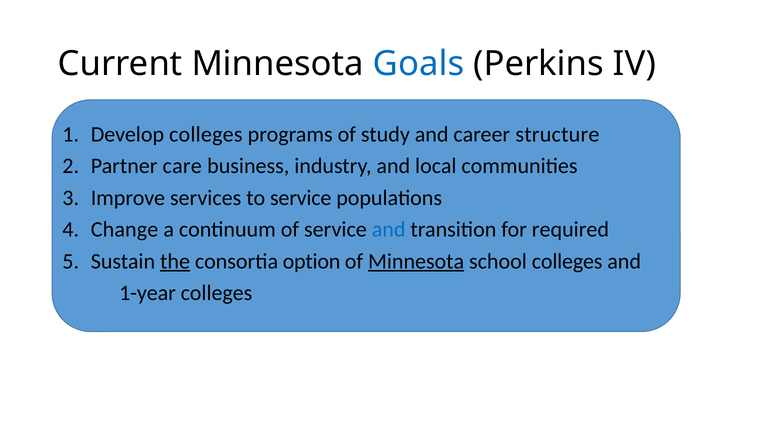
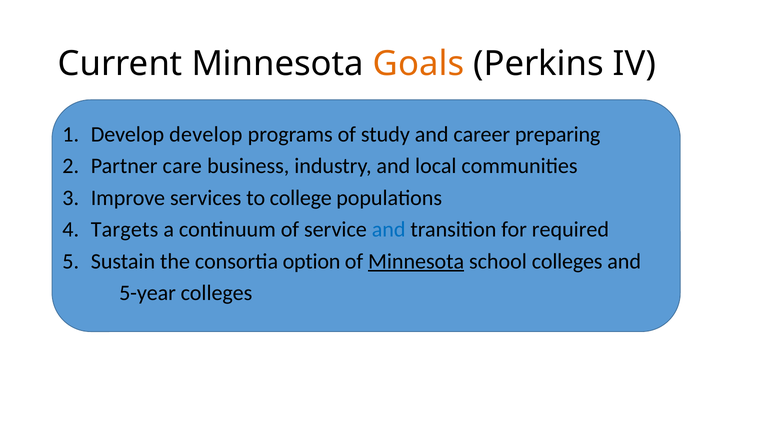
Goals colour: blue -> orange
Develop colleges: colleges -> develop
structure: structure -> preparing
to service: service -> college
Change: Change -> Targets
the underline: present -> none
1-year: 1-year -> 5-year
